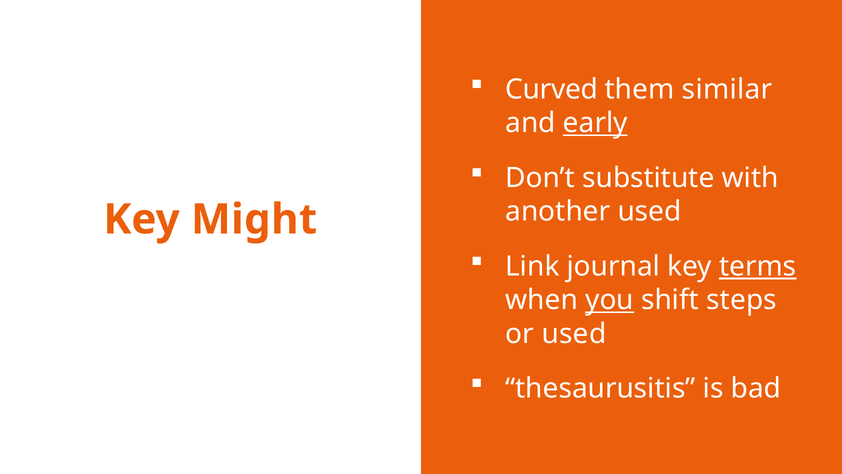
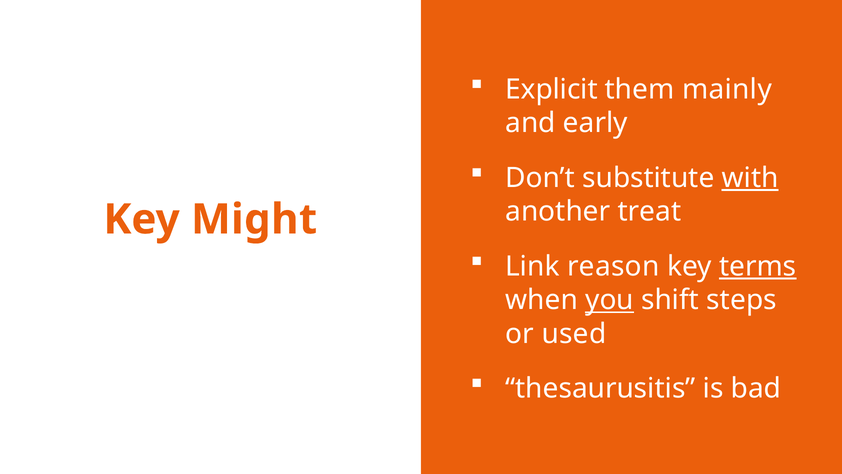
Curved: Curved -> Explicit
similar: similar -> mainly
early underline: present -> none
with underline: none -> present
another used: used -> treat
journal: journal -> reason
